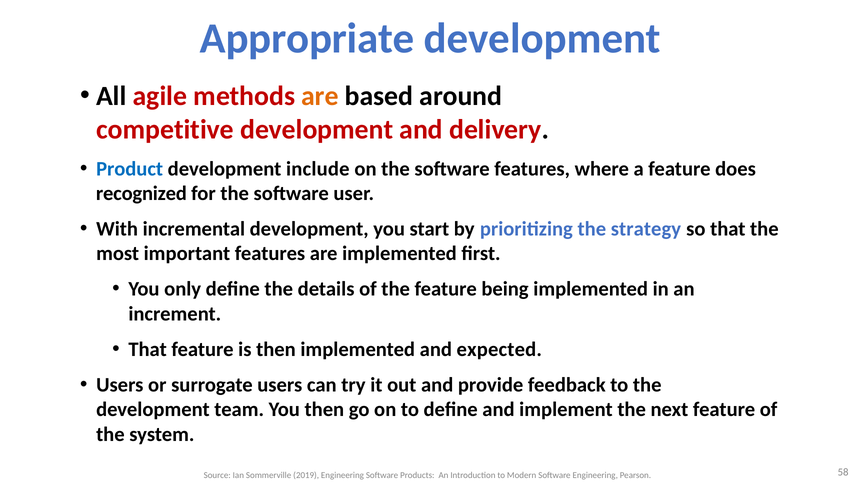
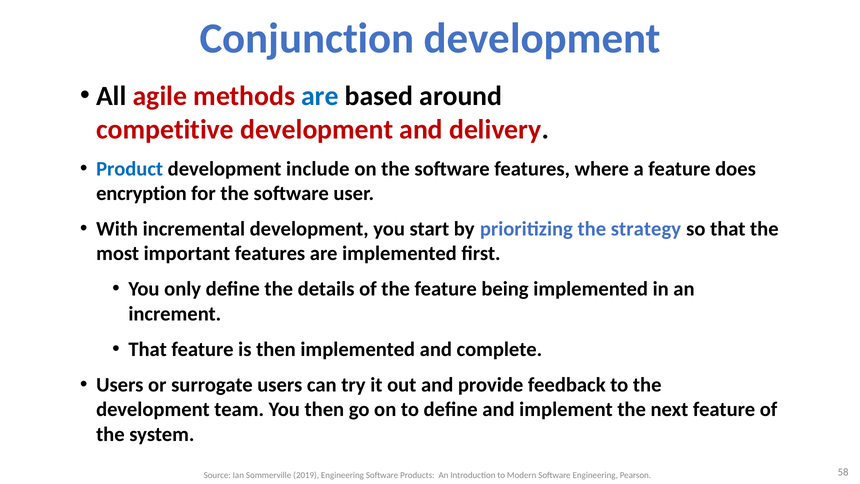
Appropriate: Appropriate -> Conjunction
are at (320, 96) colour: orange -> blue
recognized: recognized -> encryption
expected: expected -> complete
